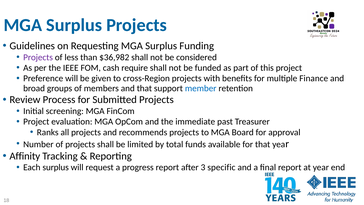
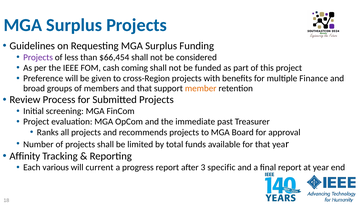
$36,982: $36,982 -> $66,454
require: require -> coming
member colour: blue -> orange
Each surplus: surplus -> various
request: request -> current
